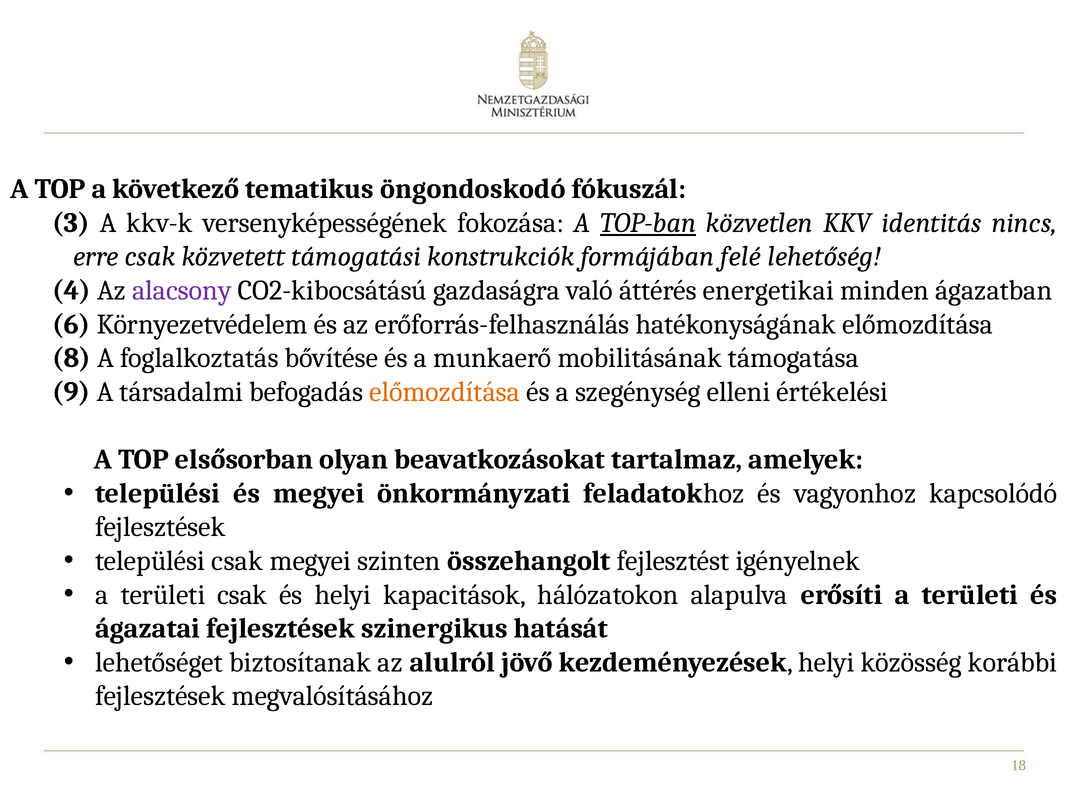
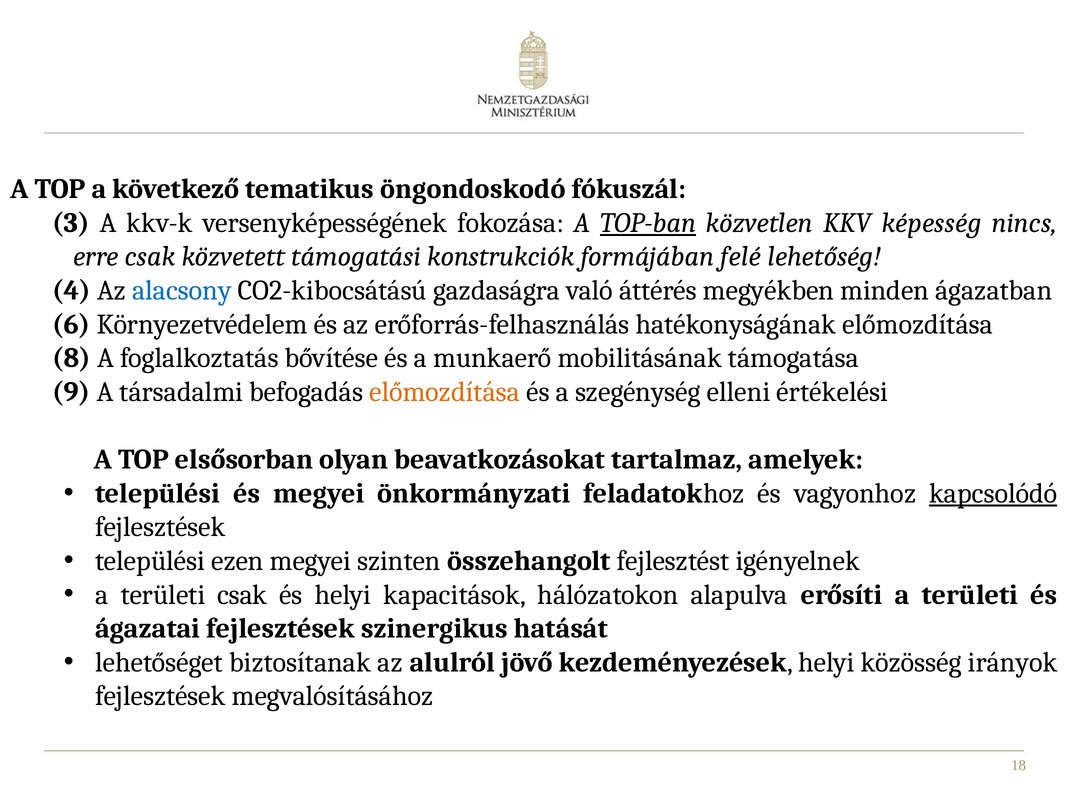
identitás: identitás -> képesség
alacsony colour: purple -> blue
energetikai: energetikai -> megyékben
kapcsolódó underline: none -> present
települési csak: csak -> ezen
korábbi: korábbi -> irányok
